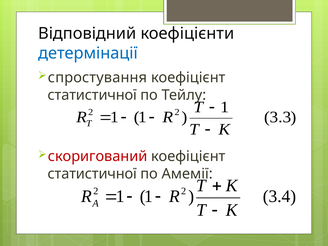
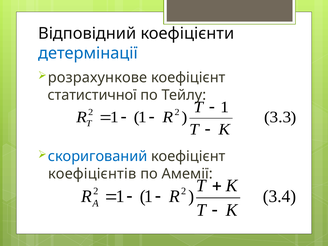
спростування: спростування -> розрахункове
скоригований colour: red -> blue
статистичної at (92, 174): статистичної -> коефіцієнтів
